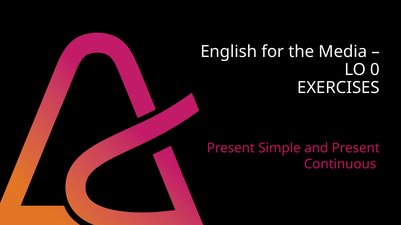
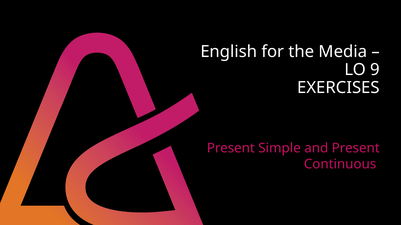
0: 0 -> 9
